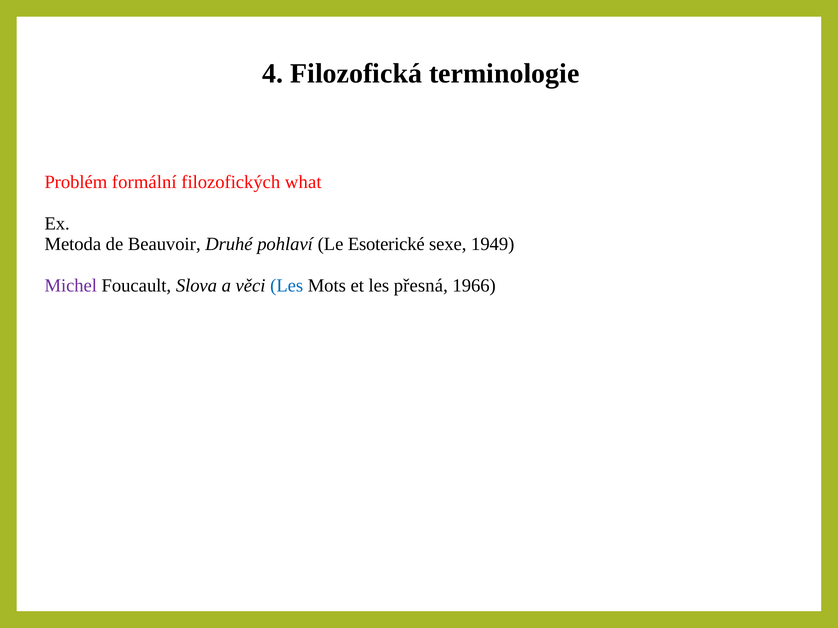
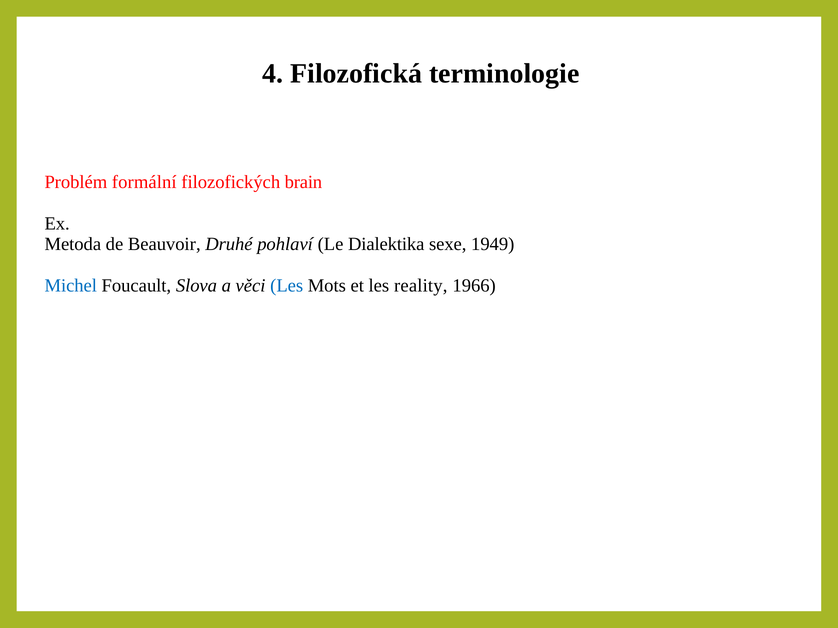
what: what -> brain
Esoterické: Esoterické -> Dialektika
Michel colour: purple -> blue
přesná: přesná -> reality
